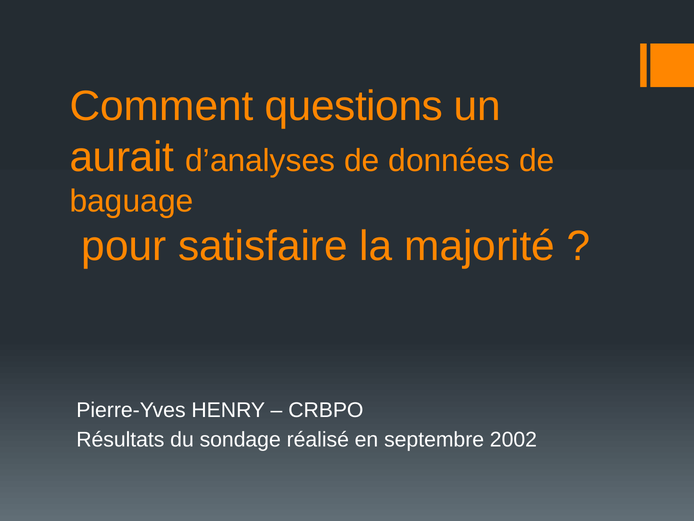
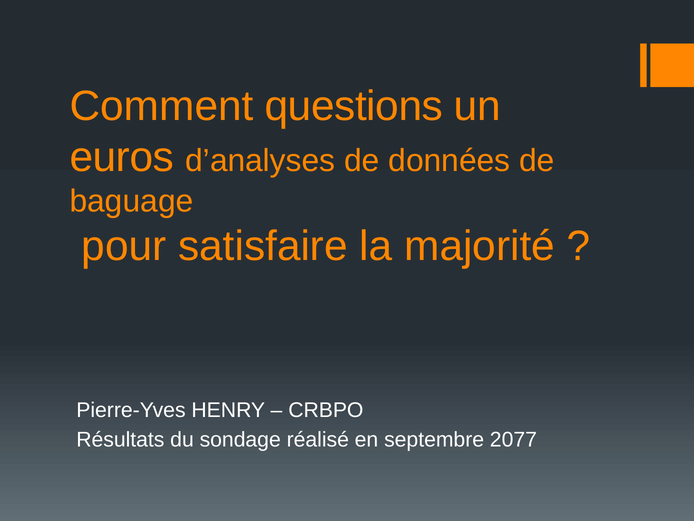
aurait: aurait -> euros
2002: 2002 -> 2077
